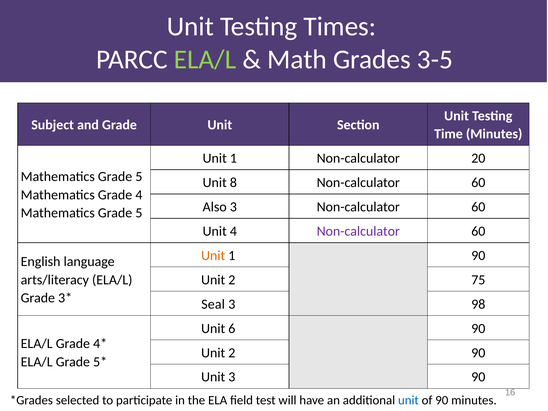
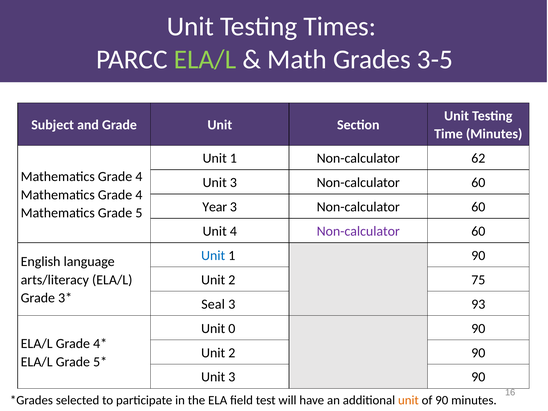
20: 20 -> 62
5 at (139, 176): 5 -> 4
8 at (233, 183): 8 -> 3
Also: Also -> Year
Unit at (213, 255) colour: orange -> blue
98: 98 -> 93
6: 6 -> 0
unit at (408, 400) colour: blue -> orange
